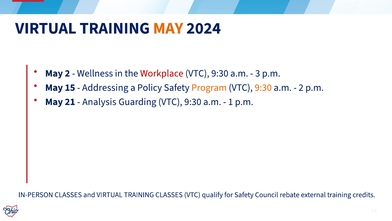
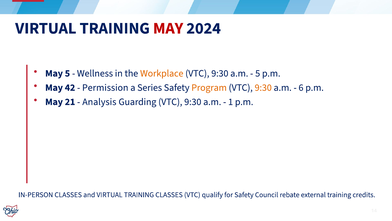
MAY at (168, 28) colour: orange -> red
May 2: 2 -> 5
Workplace colour: red -> orange
3 at (258, 73): 3 -> 5
15: 15 -> 42
Addressing: Addressing -> Permission
Policy: Policy -> Series
2 at (301, 87): 2 -> 6
